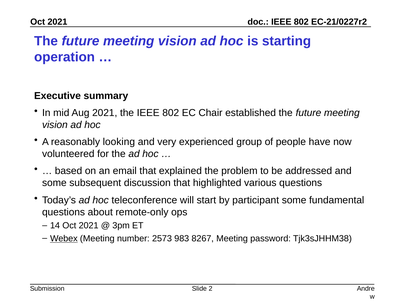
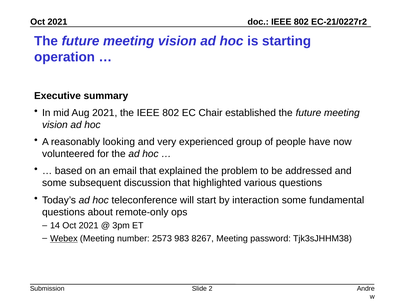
participant: participant -> interaction
